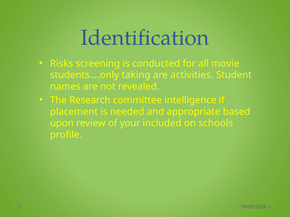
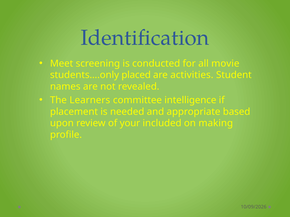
Risks: Risks -> Meet
taking: taking -> placed
Research: Research -> Learners
schools: schools -> making
